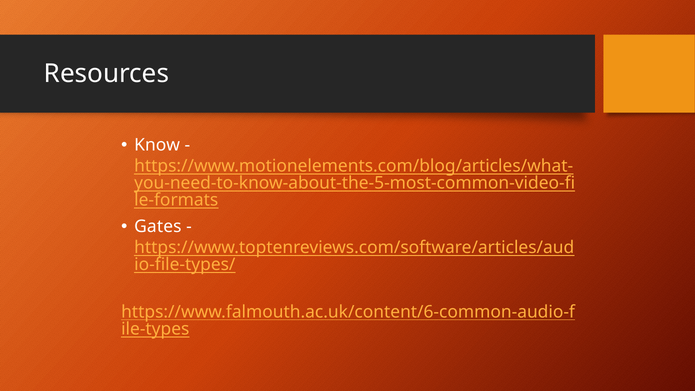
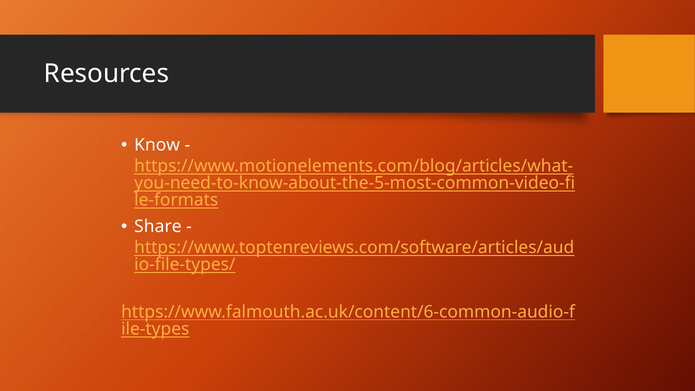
Gates: Gates -> Share
